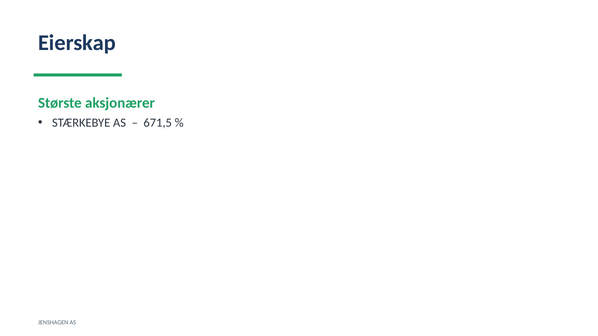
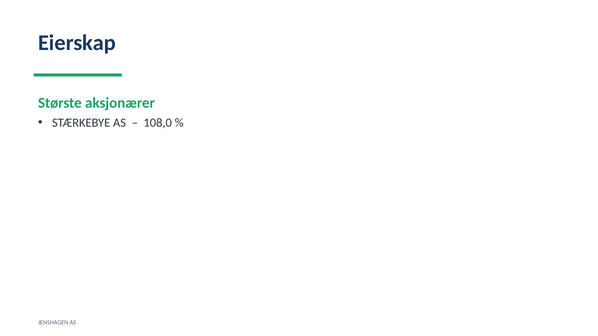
671,5: 671,5 -> 108,0
